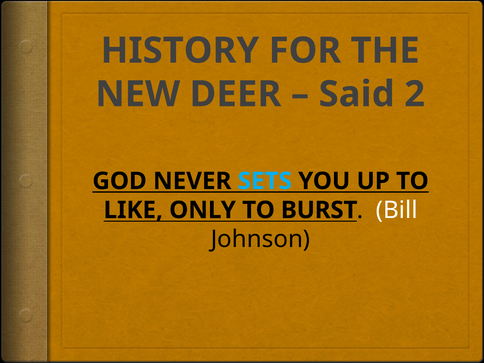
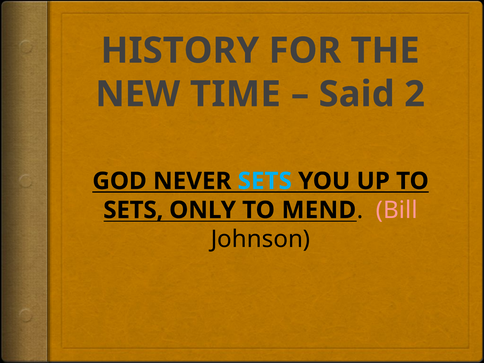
DEER: DEER -> TIME
LIKE at (133, 210): LIKE -> SETS
BURST: BURST -> MEND
Bill colour: white -> pink
